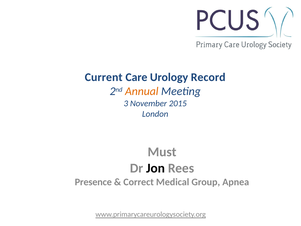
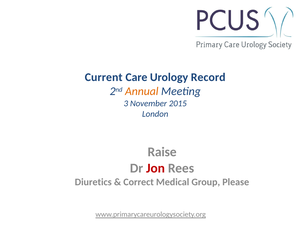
Must: Must -> Raise
Jon colour: black -> red
Presence: Presence -> Diuretics
Apnea: Apnea -> Please
